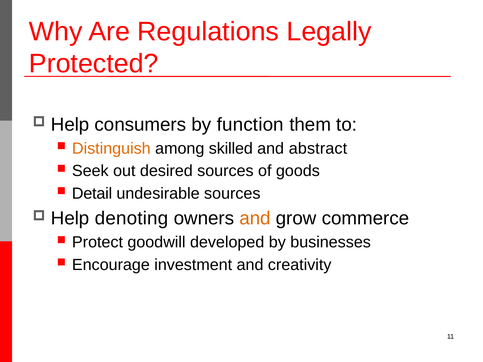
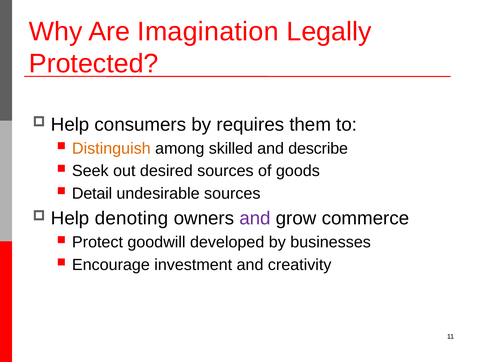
Regulations: Regulations -> Imagination
function: function -> requires
abstract: abstract -> describe
and at (255, 219) colour: orange -> purple
